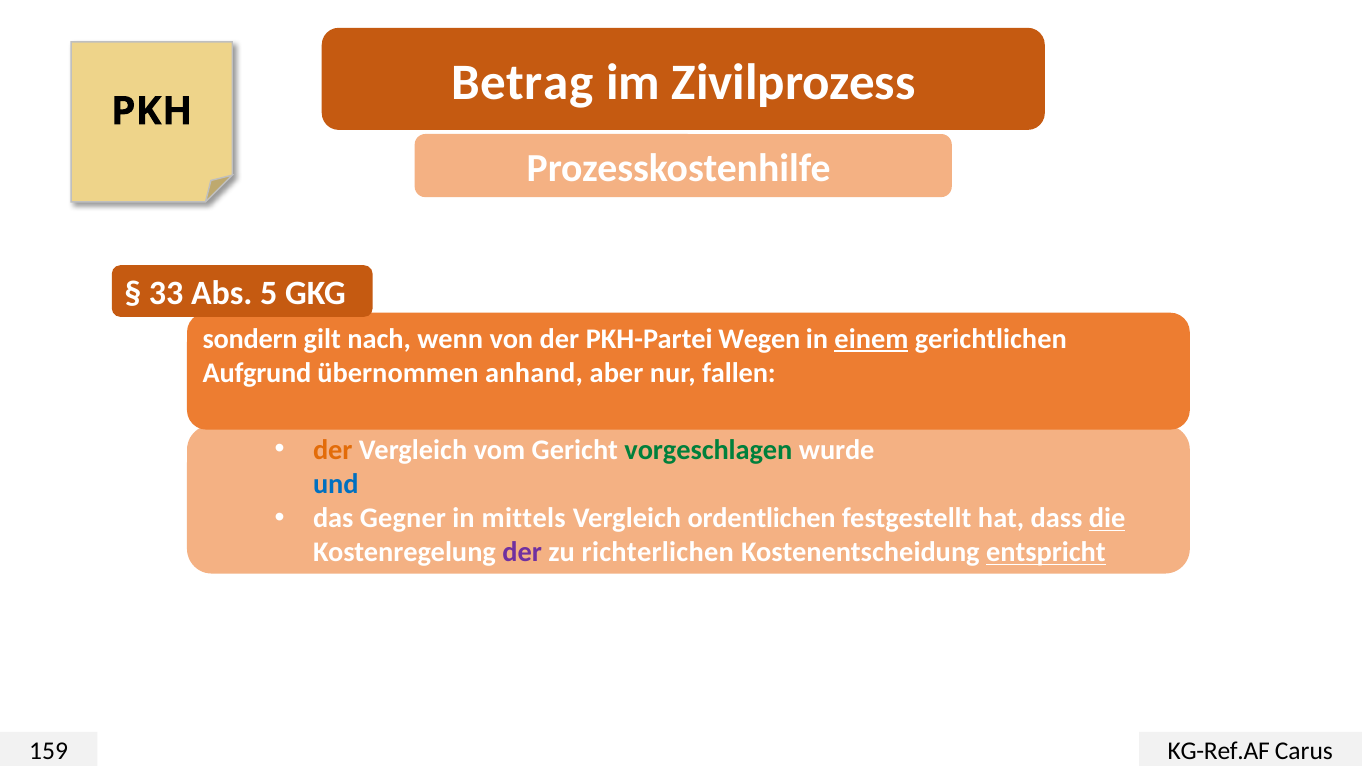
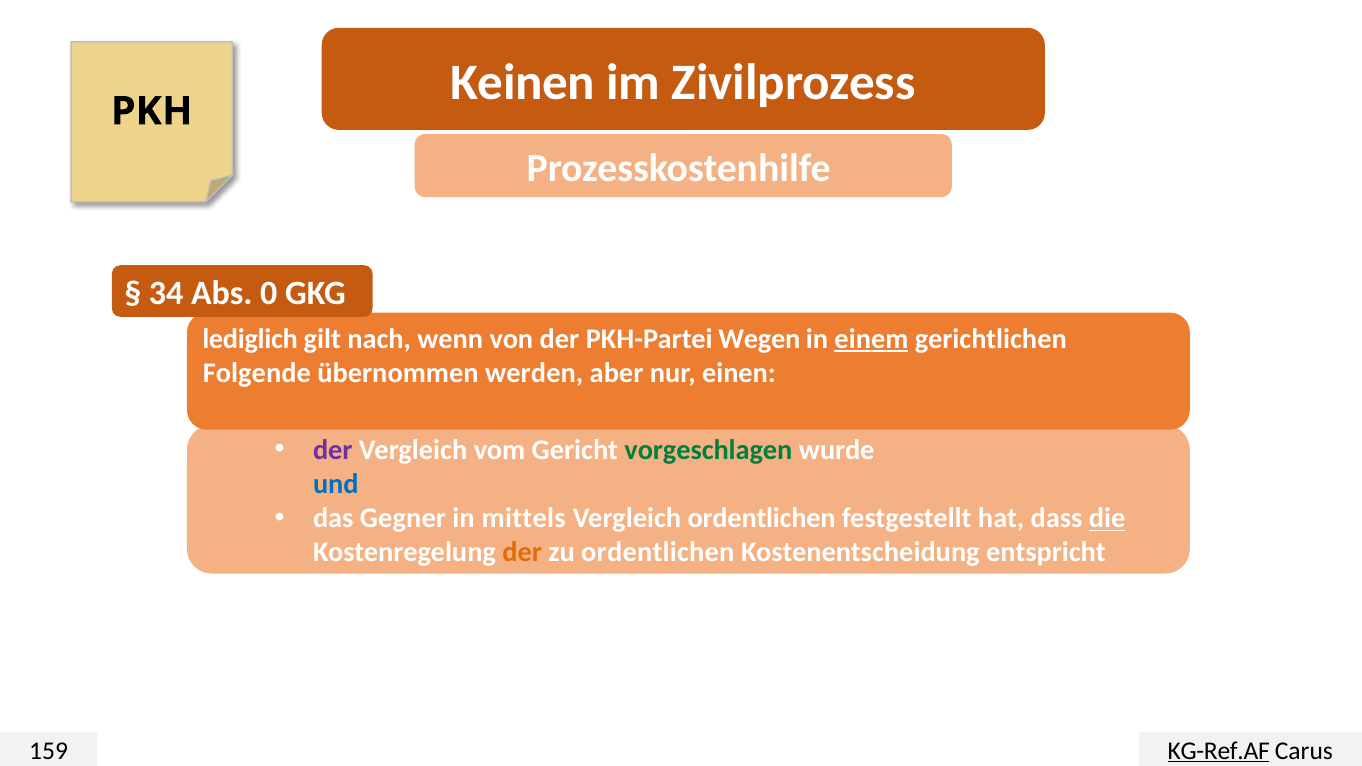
Betrag: Betrag -> Keinen
33: 33 -> 34
5: 5 -> 0
sondern: sondern -> lediglich
Aufgrund: Aufgrund -> Folgende
anhand: anhand -> werden
fallen: fallen -> einen
der at (333, 450) colour: orange -> purple
der at (522, 552) colour: purple -> orange
zu richterlichen: richterlichen -> ordentlichen
entspricht underline: present -> none
KG-Ref.AF underline: none -> present
